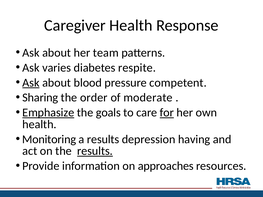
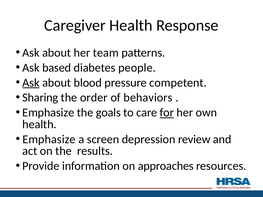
varies: varies -> based
respite: respite -> people
moderate: moderate -> behaviors
Emphasize at (48, 113) underline: present -> none
Monitoring at (49, 139): Monitoring -> Emphasize
a results: results -> screen
having: having -> review
results at (95, 151) underline: present -> none
